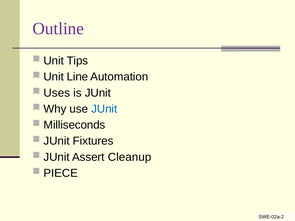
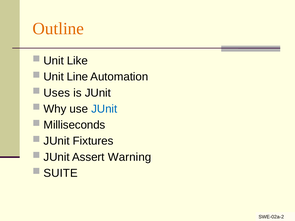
Outline colour: purple -> orange
Tips: Tips -> Like
Cleanup: Cleanup -> Warning
PIECE: PIECE -> SUITE
